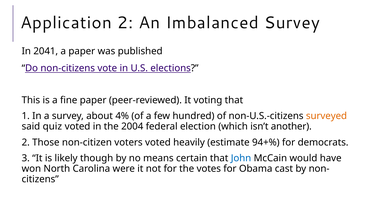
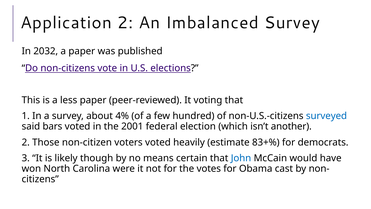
2041: 2041 -> 2032
fine: fine -> less
surveyed colour: orange -> blue
quiz: quiz -> bars
2004: 2004 -> 2001
94+%: 94+% -> 83+%
